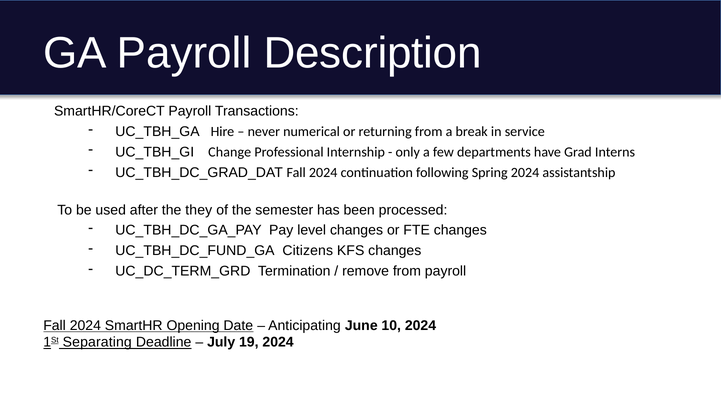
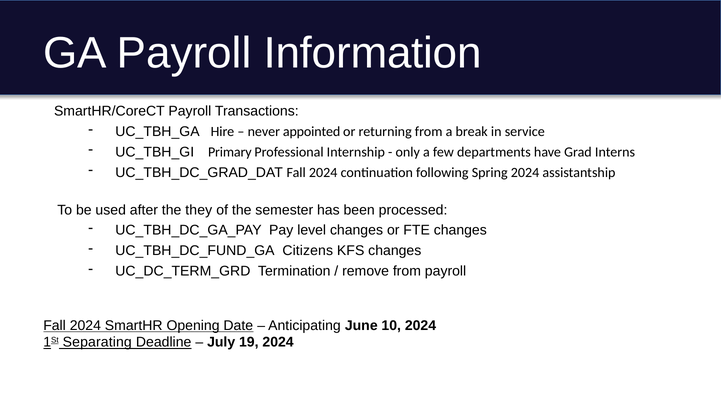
Description: Description -> Information
numerical: numerical -> appointed
Change: Change -> Primary
